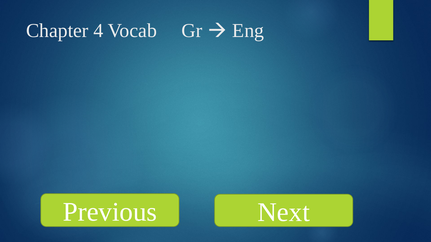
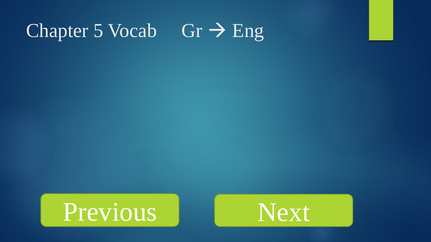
4: 4 -> 5
